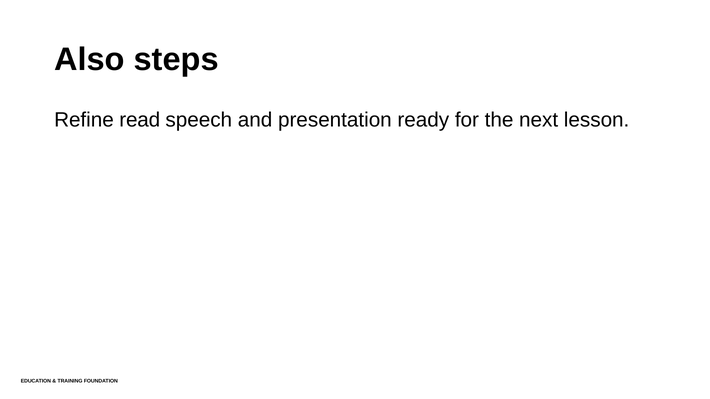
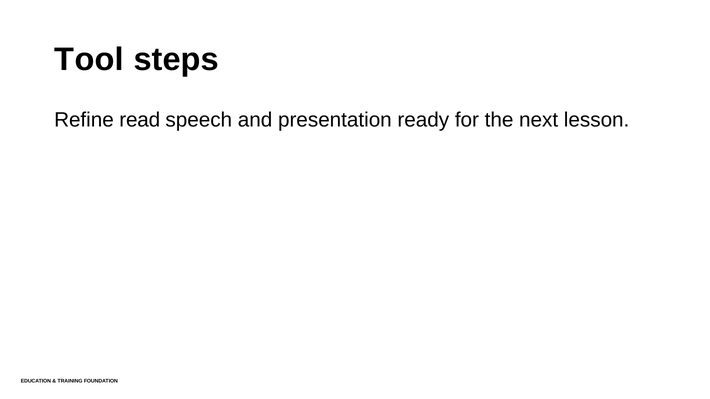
Also: Also -> Tool
